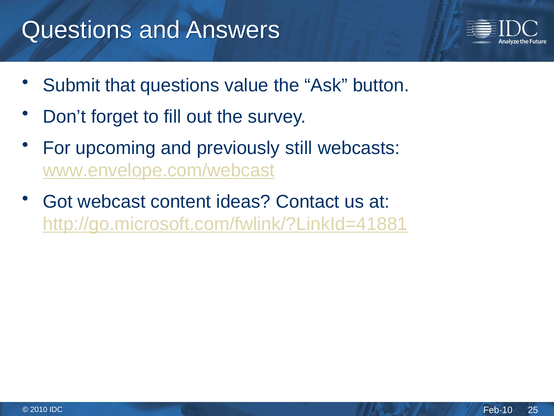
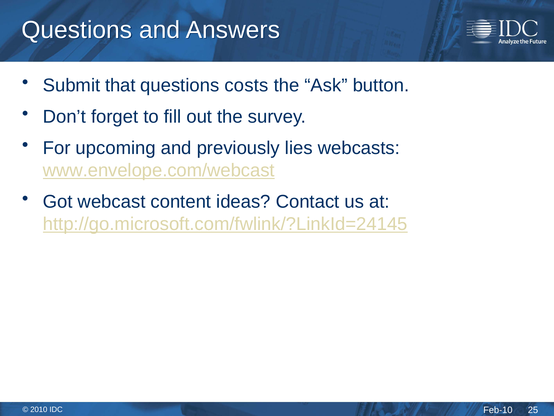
value: value -> costs
still: still -> lies
http://go.microsoft.com/fwlink/?LinkId=41881: http://go.microsoft.com/fwlink/?LinkId=41881 -> http://go.microsoft.com/fwlink/?LinkId=24145
